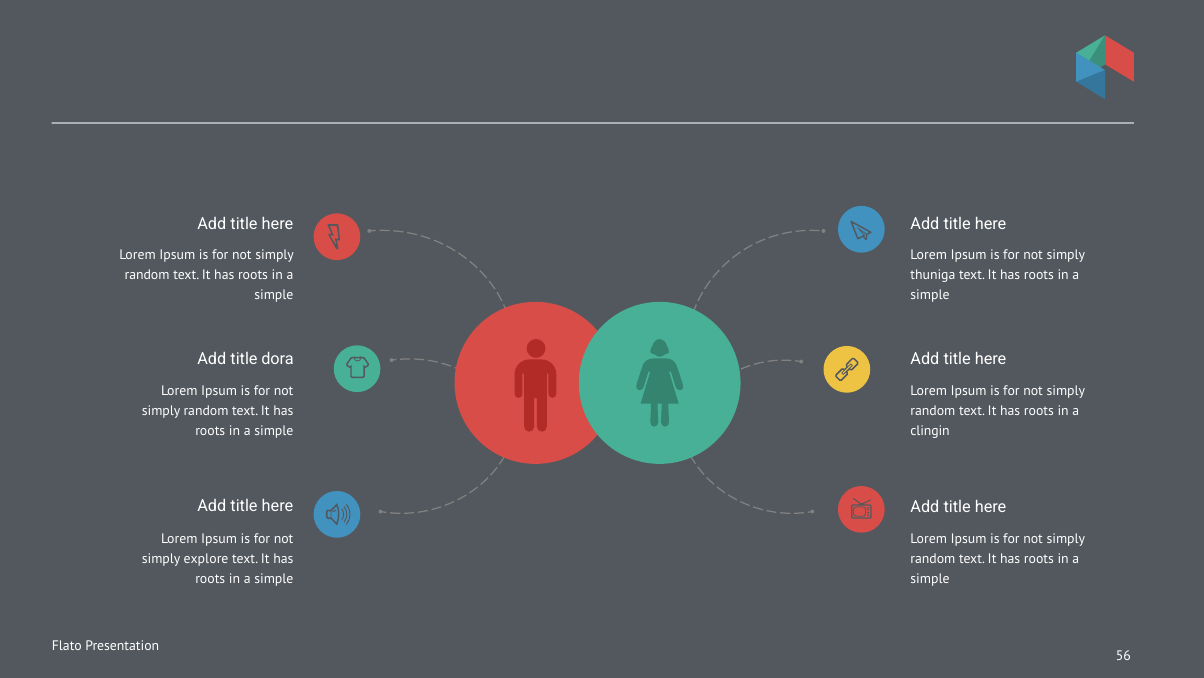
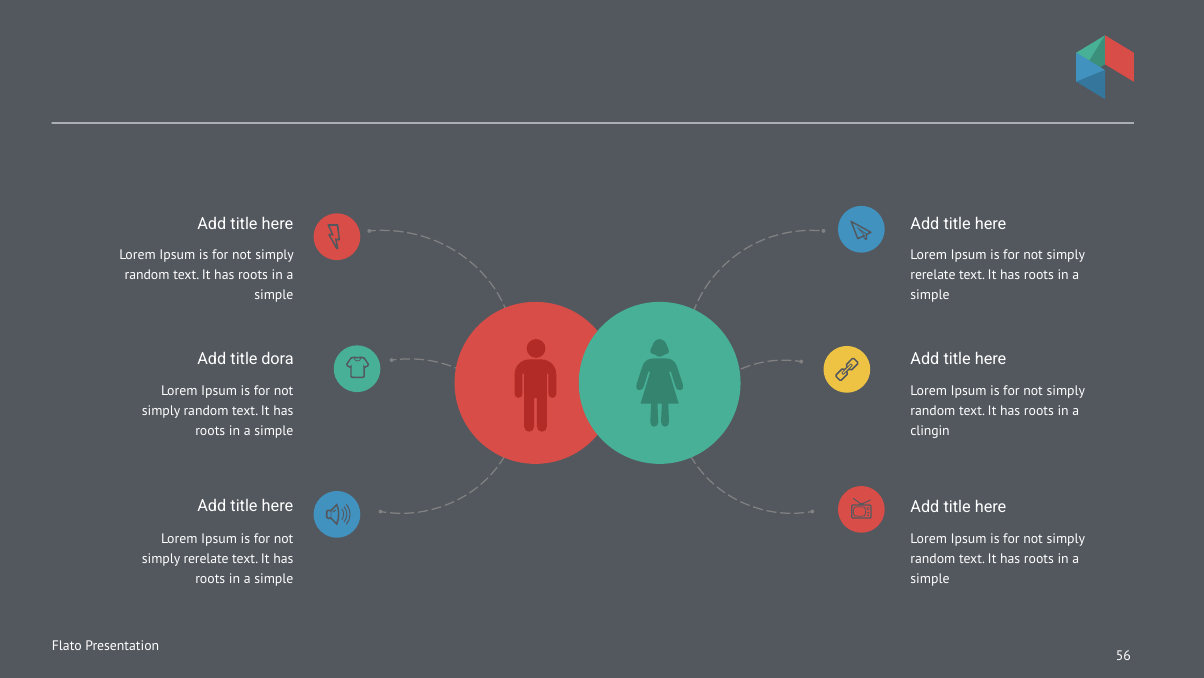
thuniga at (933, 275): thuniga -> rerelate
explore at (206, 558): explore -> rerelate
